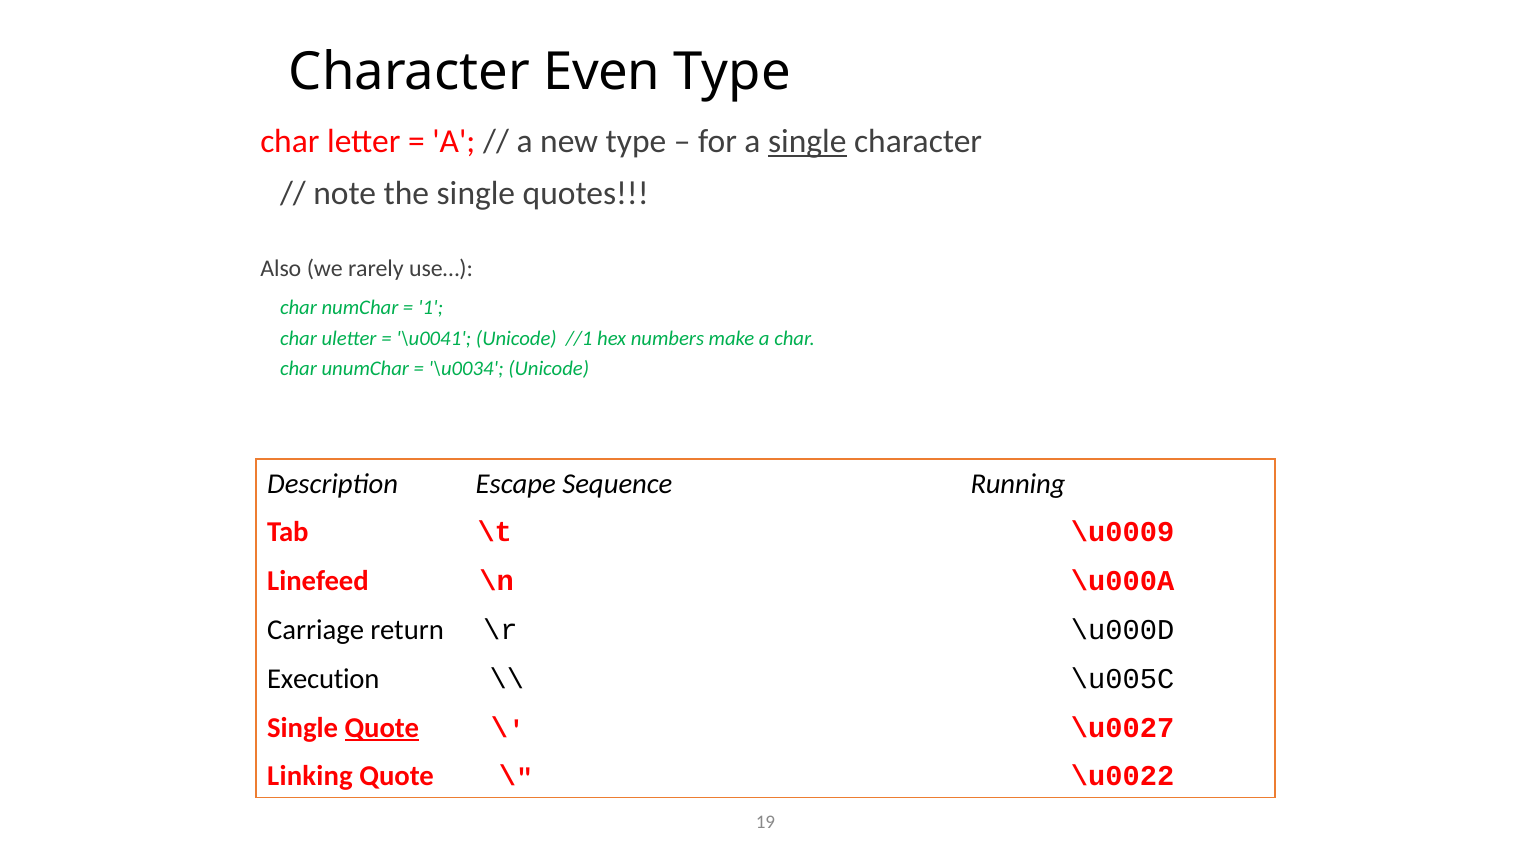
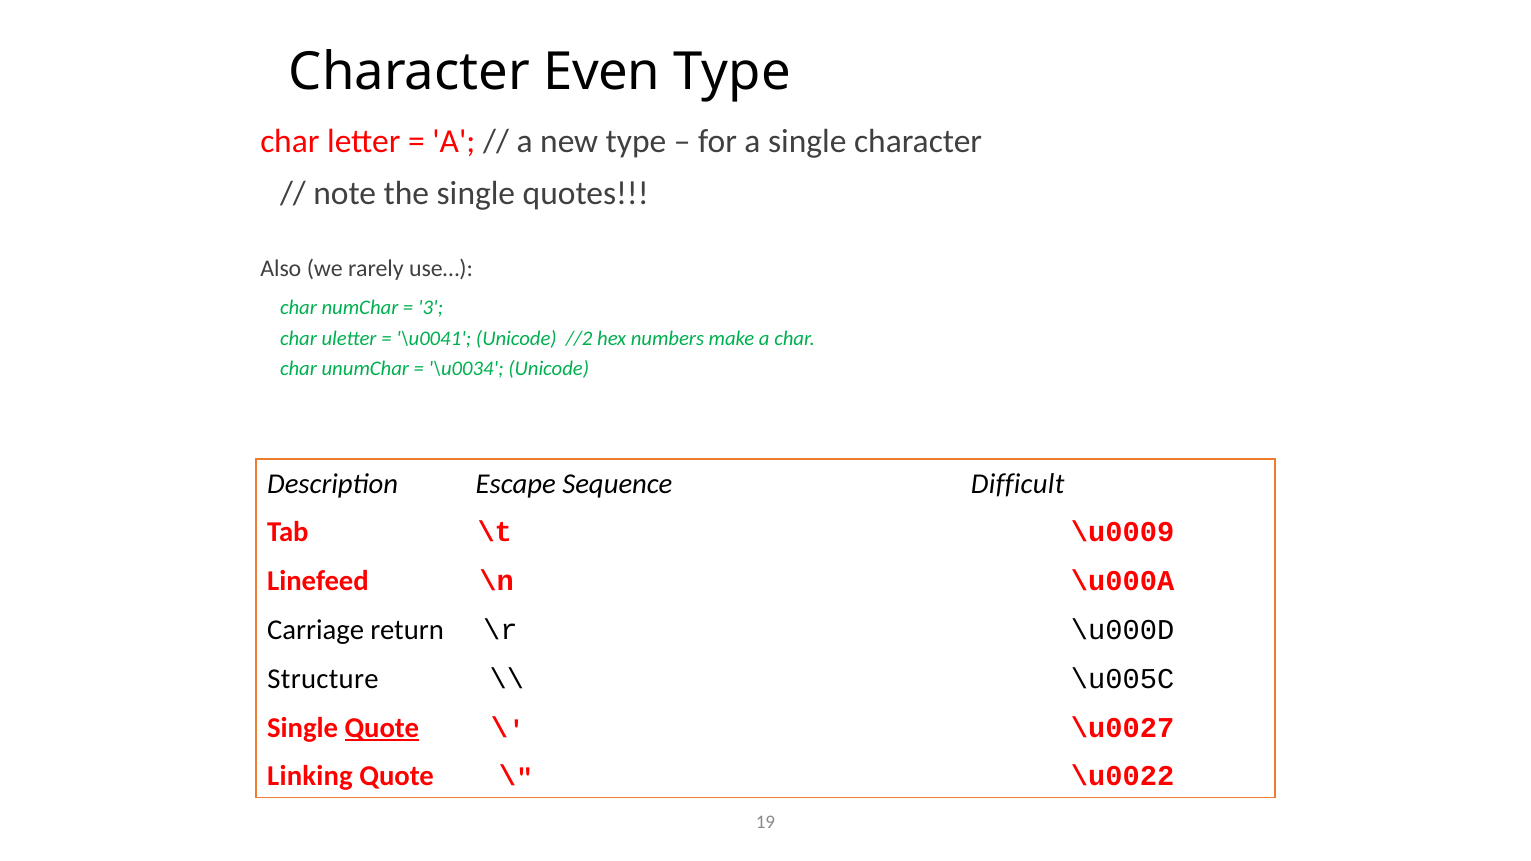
single at (807, 142) underline: present -> none
1: 1 -> 3
//1: //1 -> //2
Running: Running -> Difficult
Execution: Execution -> Structure
